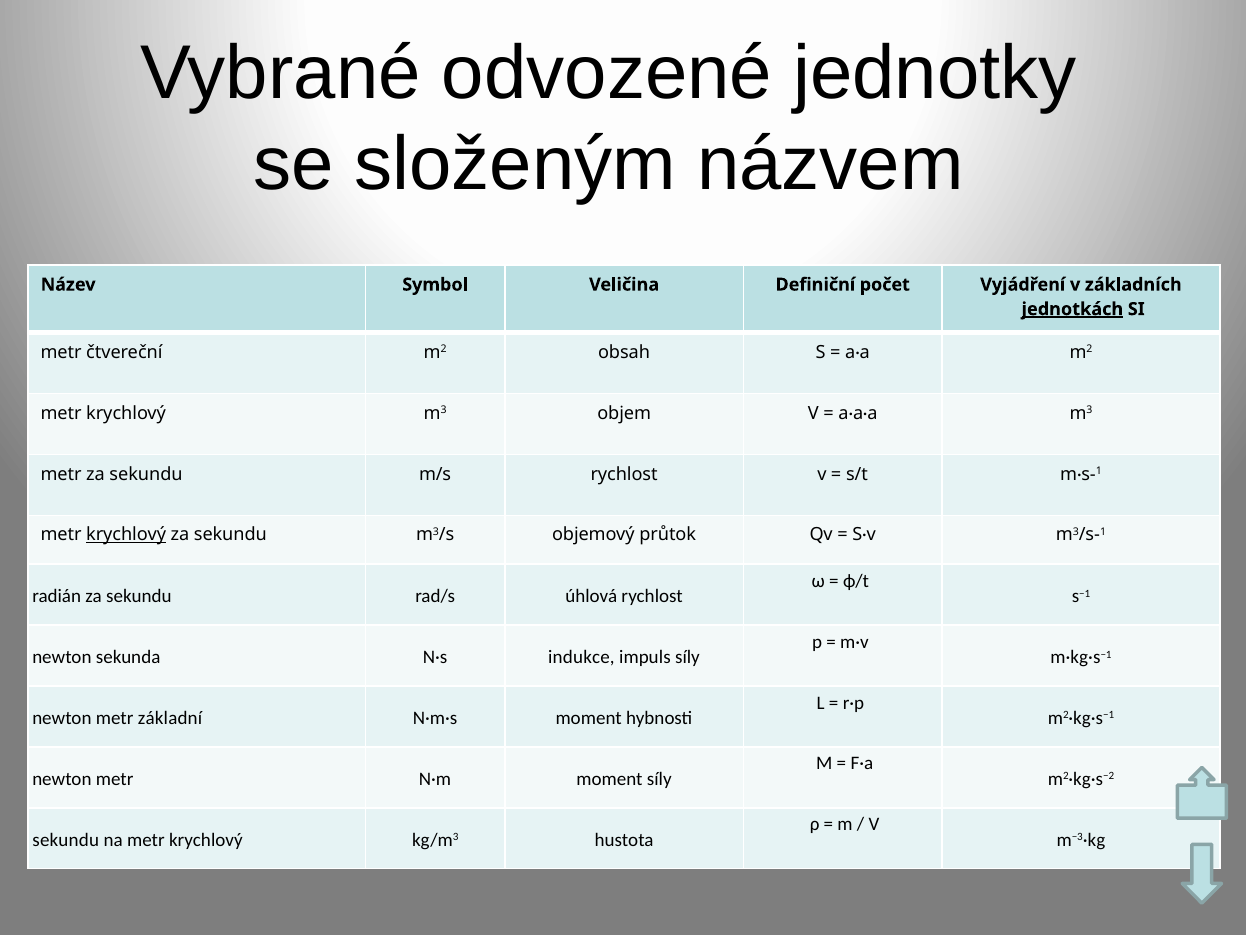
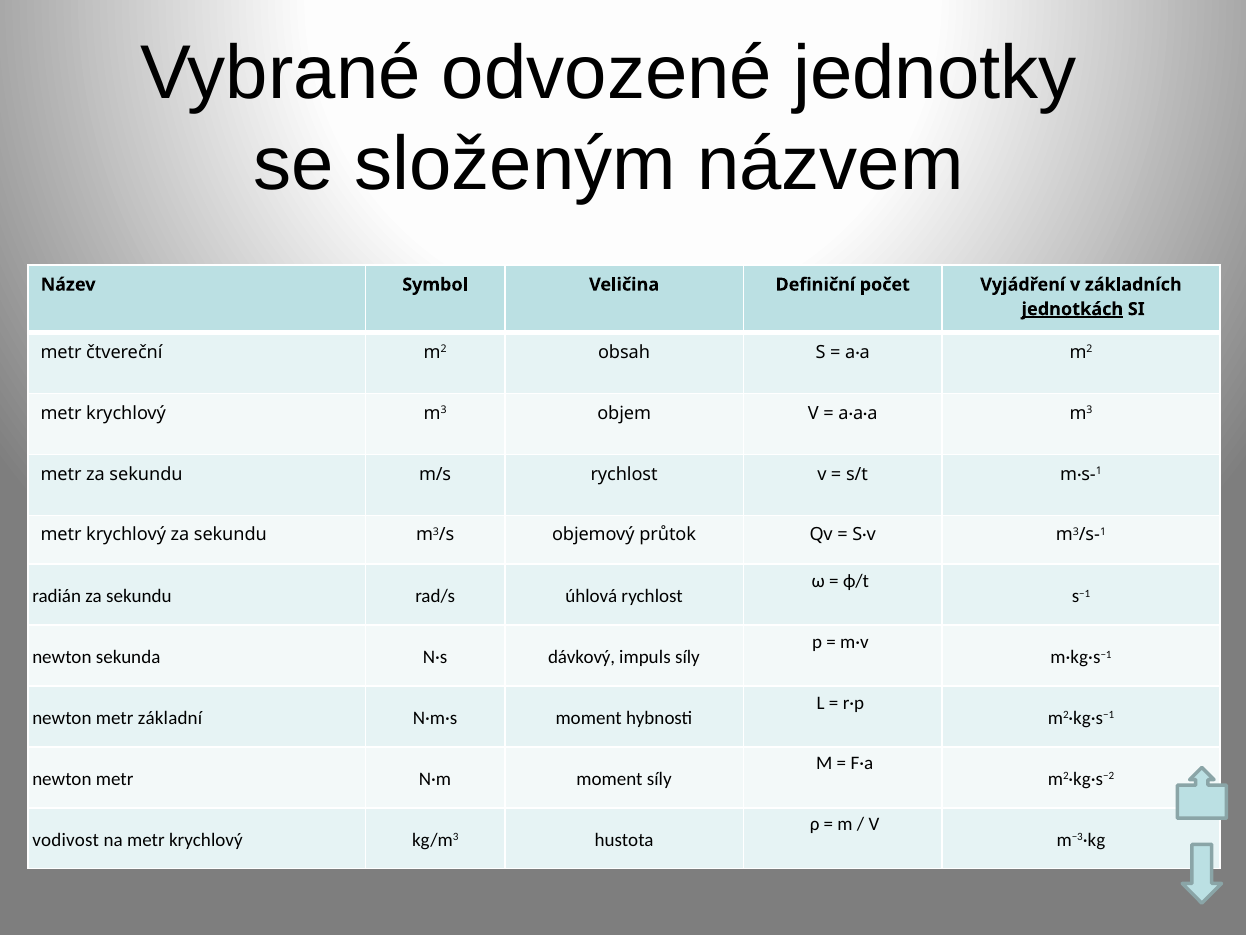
krychlový at (126, 535) underline: present -> none
indukce: indukce -> dávkový
sekundu at (66, 840): sekundu -> vodivost
